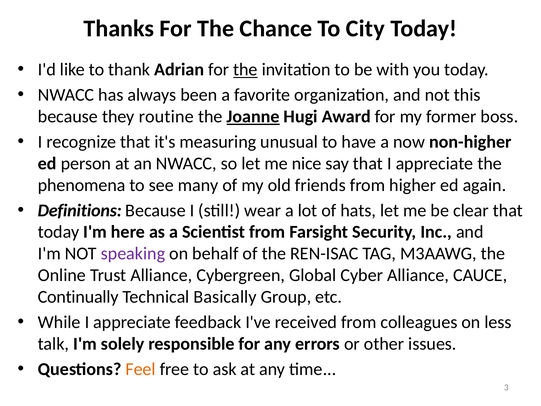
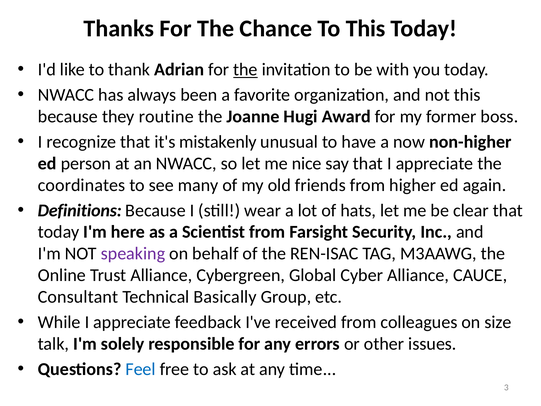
To City: City -> This
Joanne underline: present -> none
measuring: measuring -> mistakenly
phenomena: phenomena -> coordinates
Continually: Continually -> Consultant
less: less -> size
Feel colour: orange -> blue
